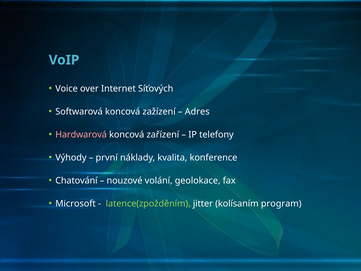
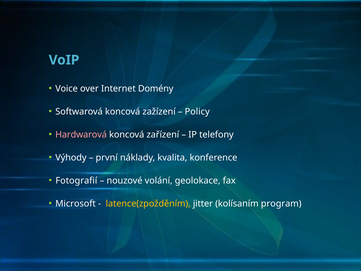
Síťových: Síťových -> Domény
Adres: Adres -> Policy
Chatování: Chatování -> Fotografií
latence(zpožděním colour: light green -> yellow
